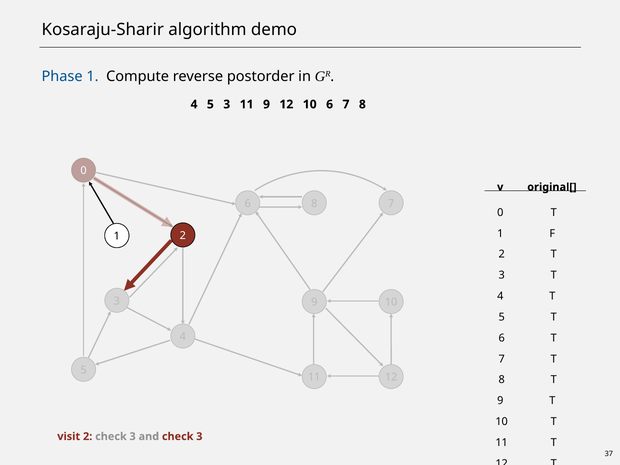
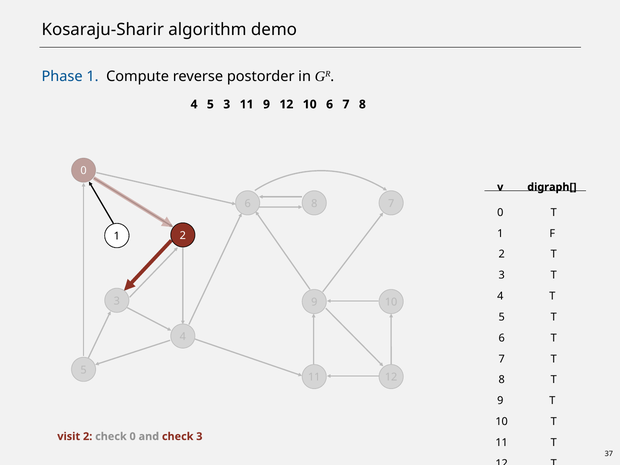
original[: original[ -> digraph[
2 check 3: 3 -> 0
